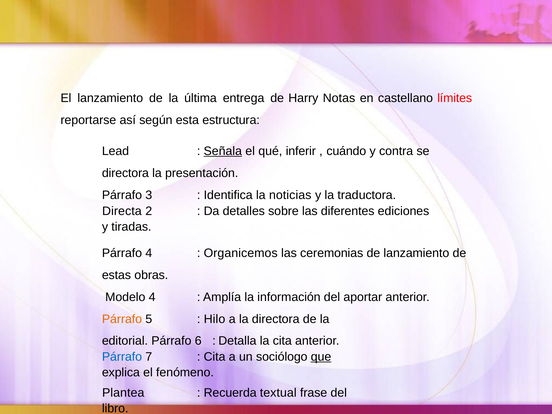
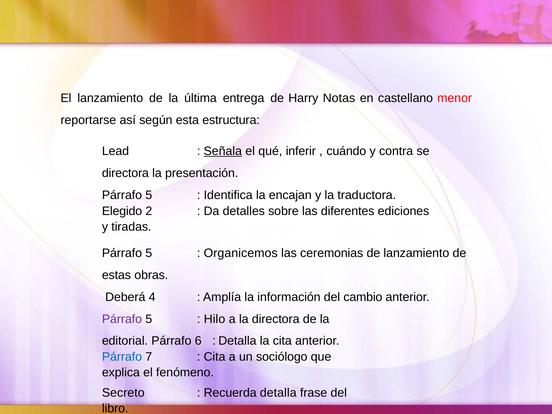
límites: límites -> menor
3 at (149, 195): 3 -> 5
noticias: noticias -> encajan
Directa: Directa -> Elegido
4 at (149, 253): 4 -> 5
Modelo: Modelo -> Deberá
aportar: aportar -> cambio
Párrafo at (122, 319) colour: orange -> purple
que underline: present -> none
Plantea: Plantea -> Secreto
Recuerda textual: textual -> detalla
